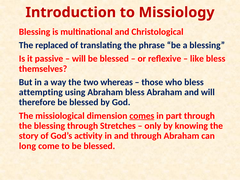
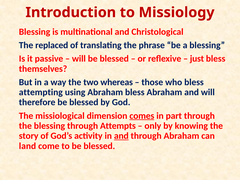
like: like -> just
Stretches: Stretches -> Attempts
and at (121, 136) underline: none -> present
long: long -> land
